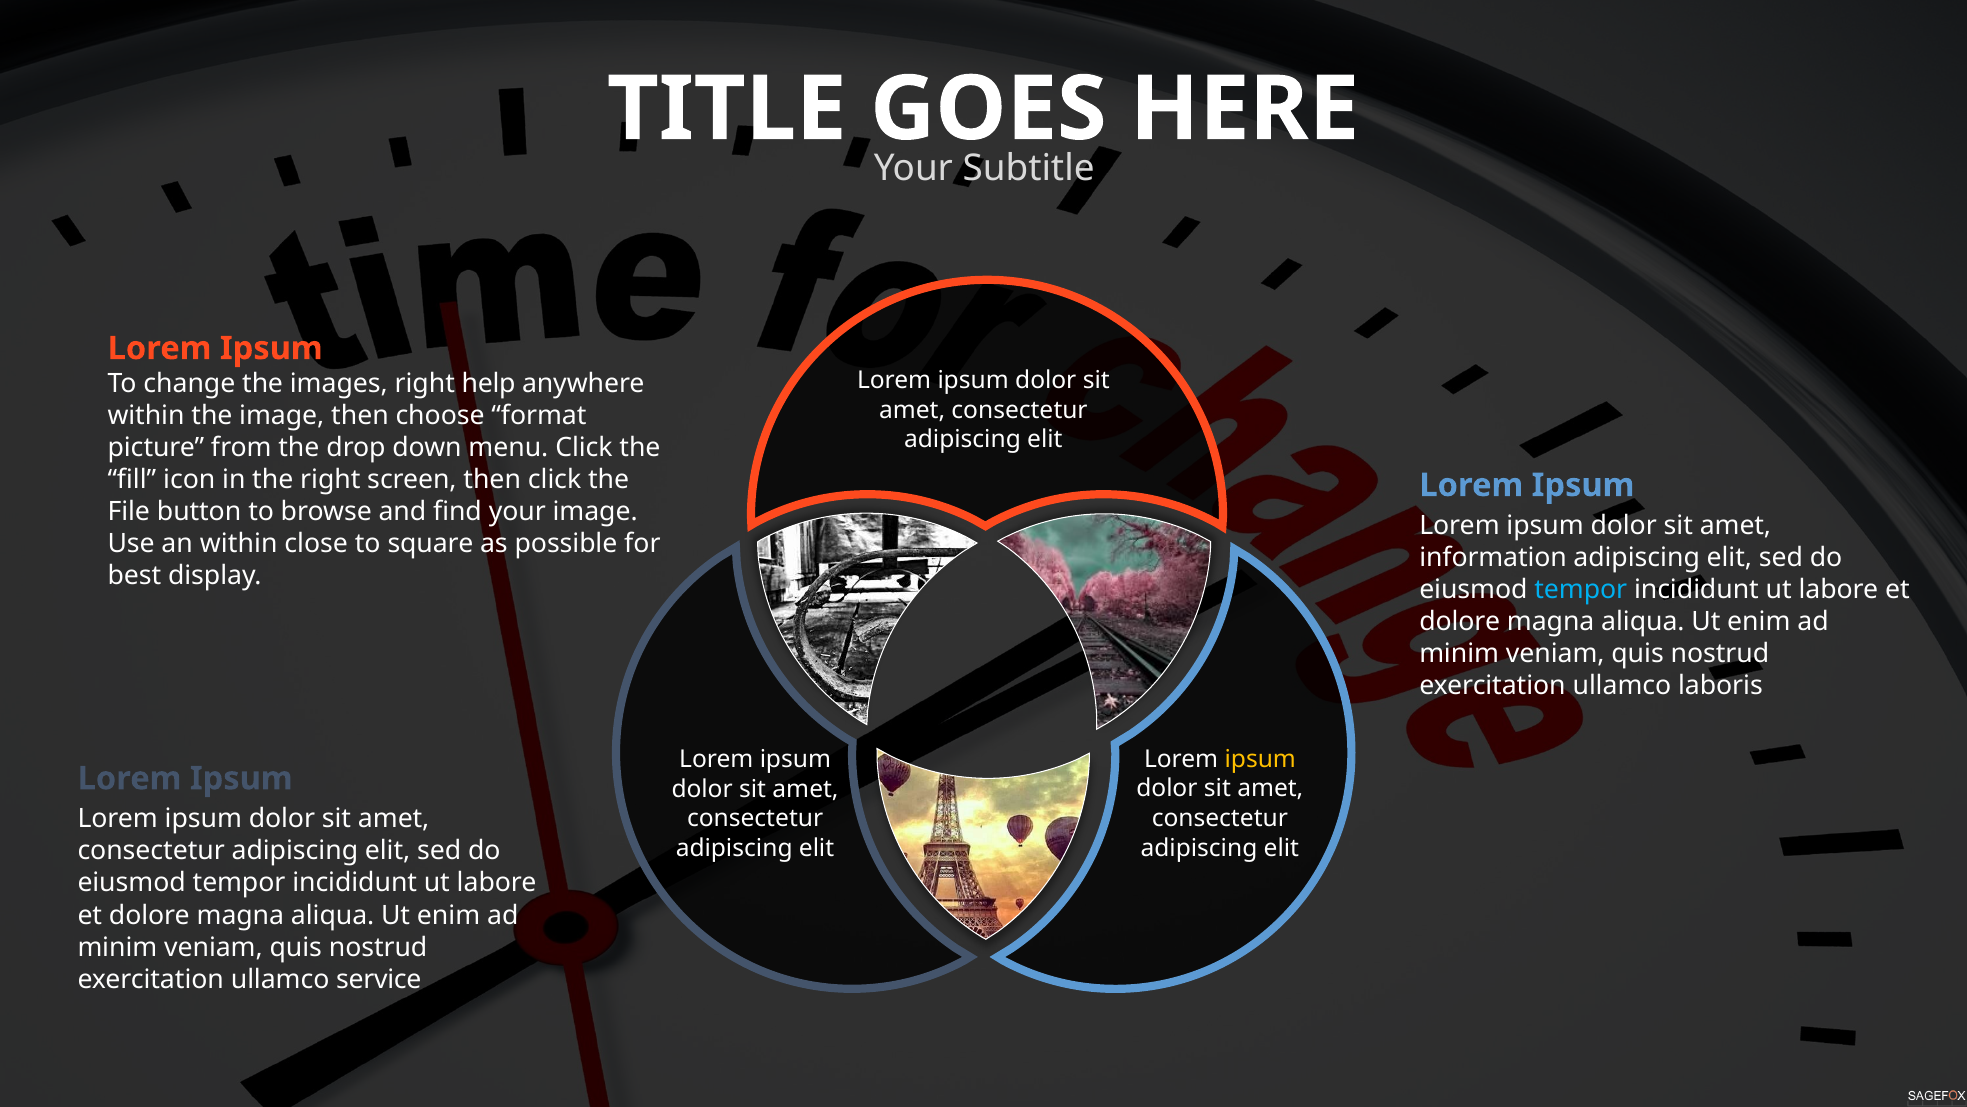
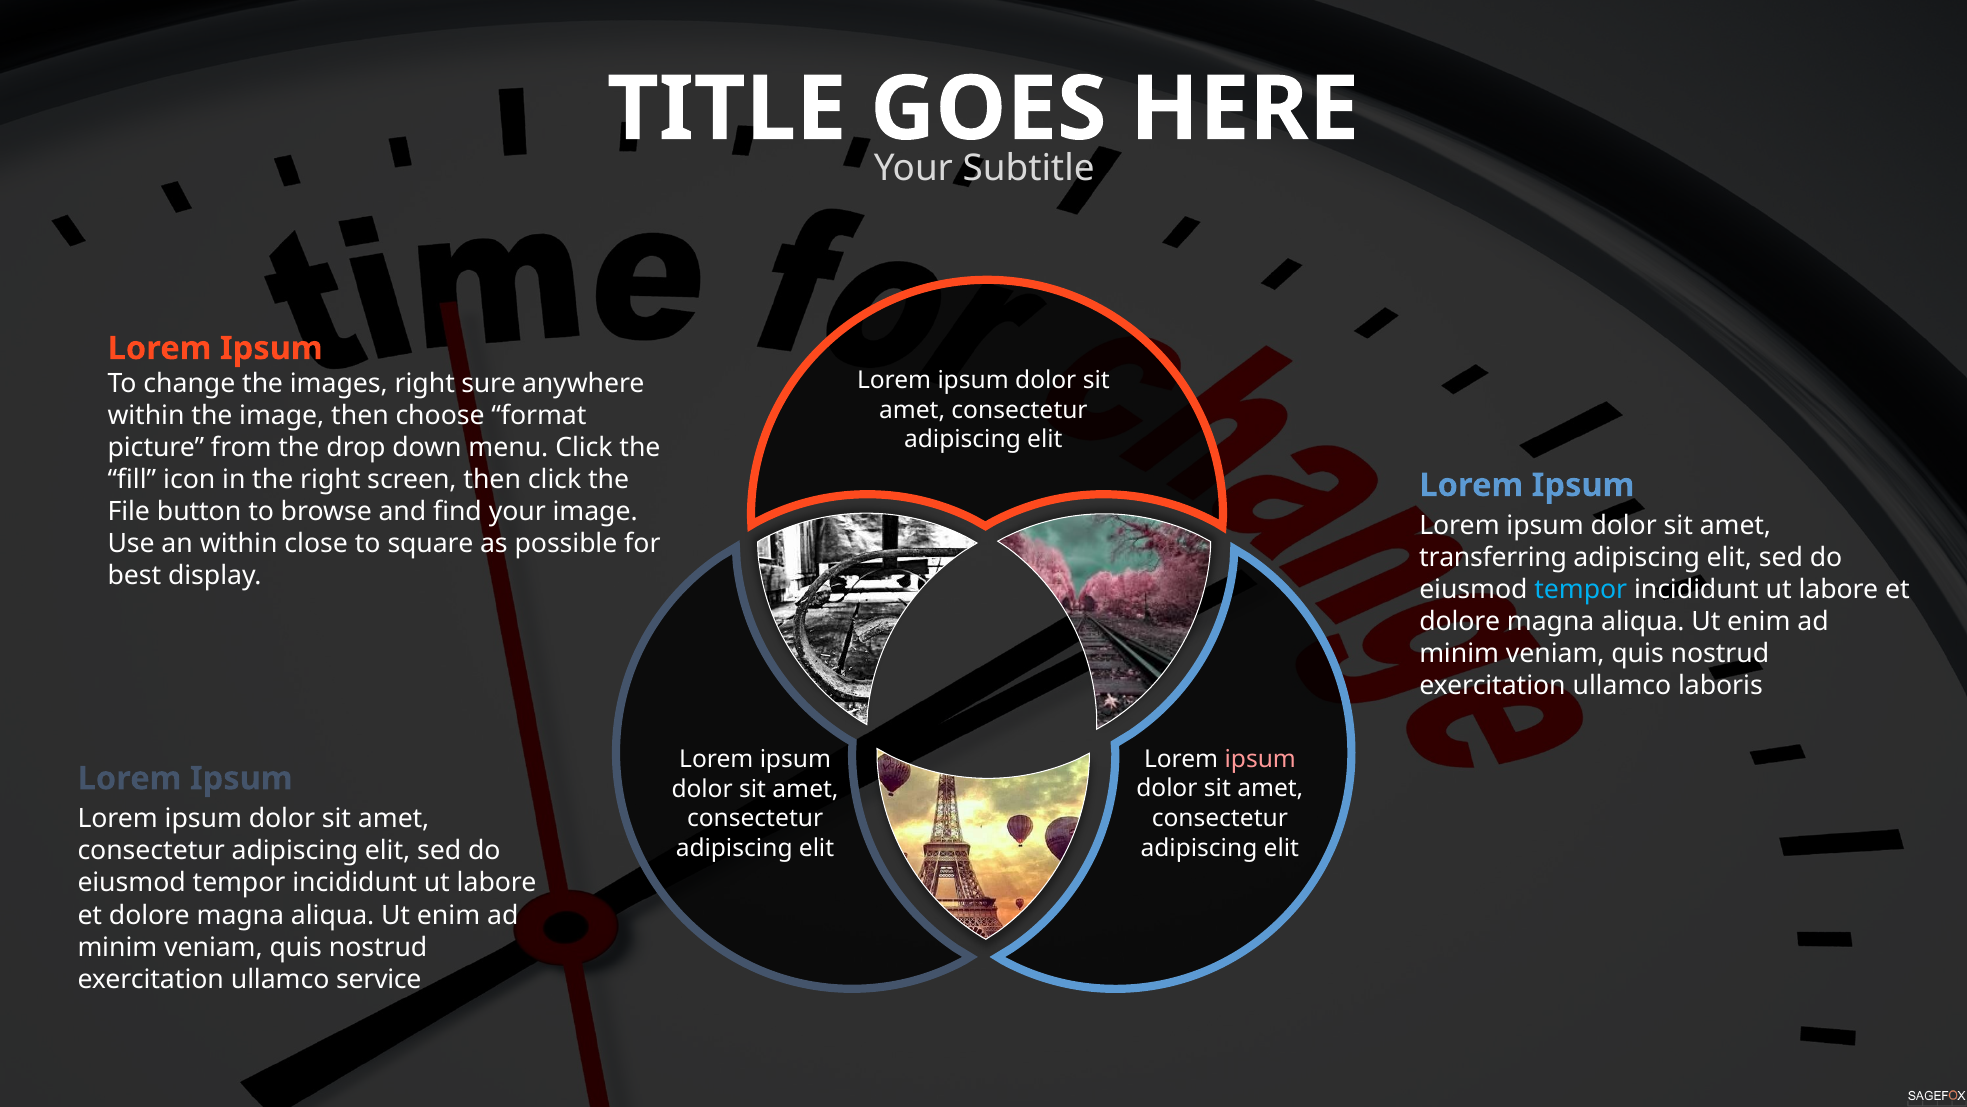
help: help -> sure
information: information -> transferring
ipsum at (1260, 759) colour: yellow -> pink
